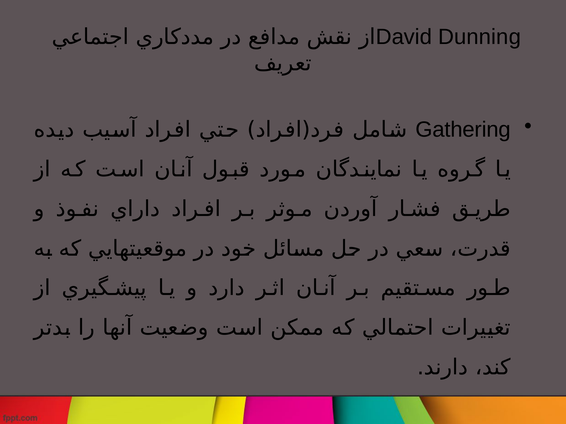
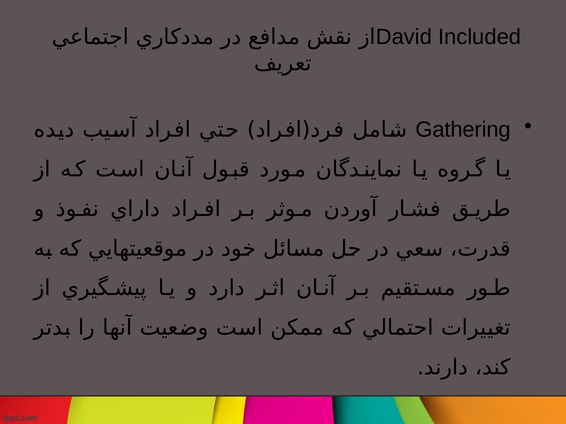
Dunning: Dunning -> Included
